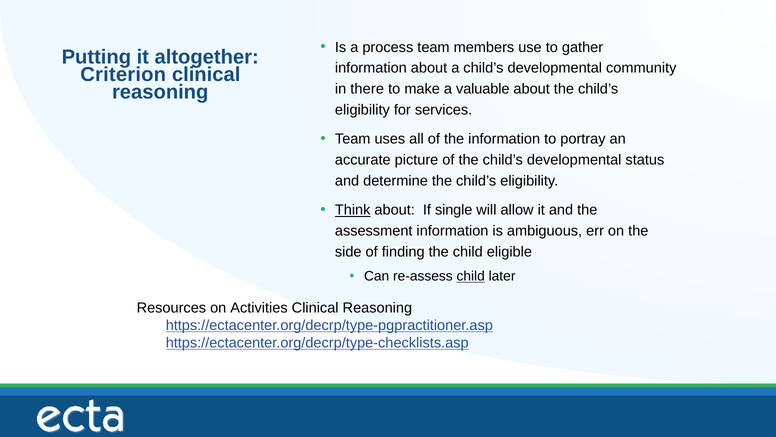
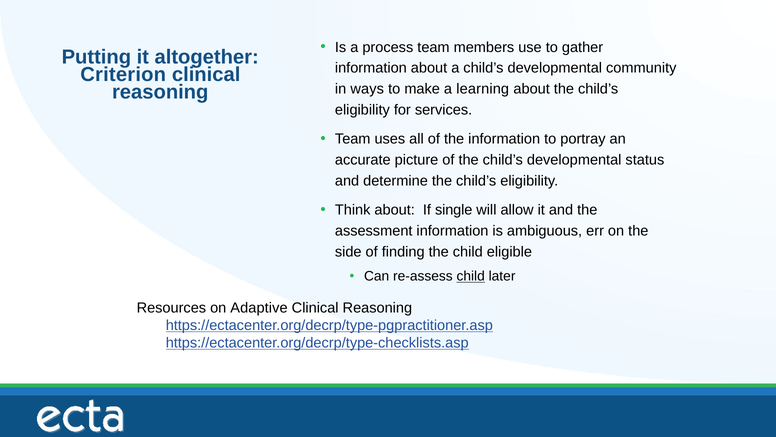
there: there -> ways
valuable: valuable -> learning
Think underline: present -> none
Activities: Activities -> Adaptive
